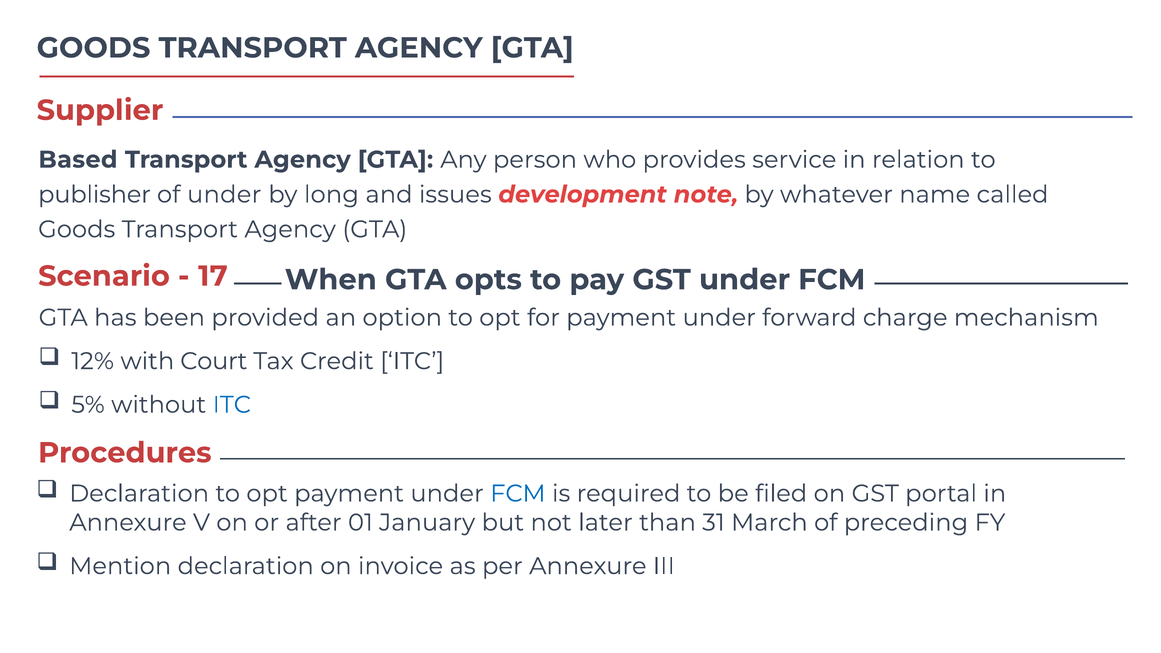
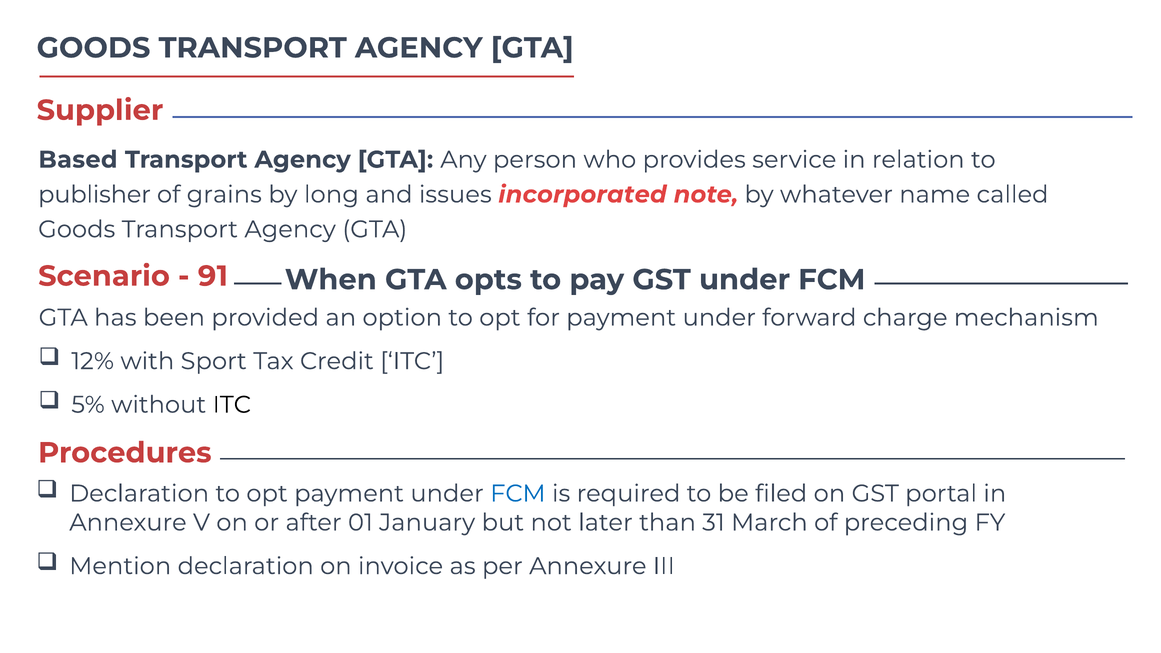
of under: under -> grains
development: development -> incorporated
17: 17 -> 91
Court: Court -> Sport
ITC at (232, 405) colour: blue -> black
